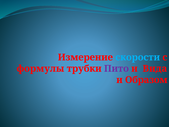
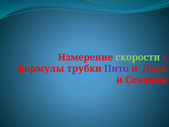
скорости colour: light blue -> light green
Вида: Вида -> Двух
Образом: Образом -> Сечения
